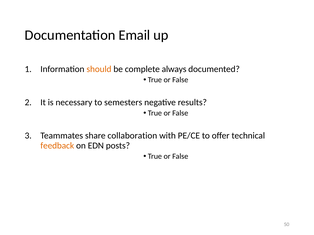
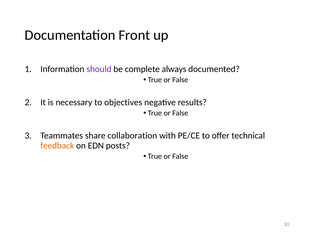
Email: Email -> Front
should colour: orange -> purple
semesters: semesters -> objectives
